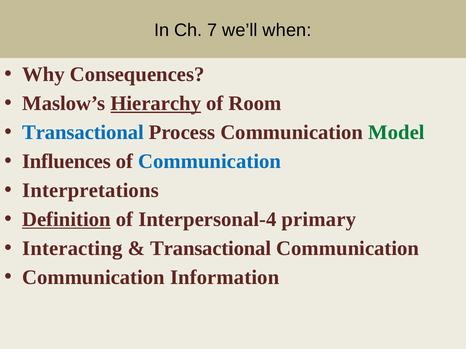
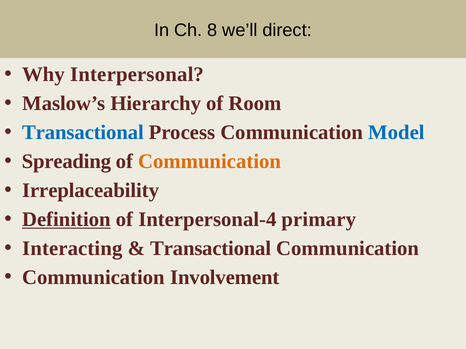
7: 7 -> 8
when: when -> direct
Consequences: Consequences -> Interpersonal
Hierarchy underline: present -> none
Model colour: green -> blue
Influences: Influences -> Spreading
Communication at (210, 162) colour: blue -> orange
Interpretations: Interpretations -> Irreplaceability
Information: Information -> Involvement
